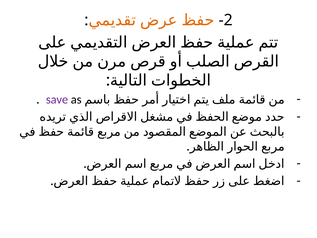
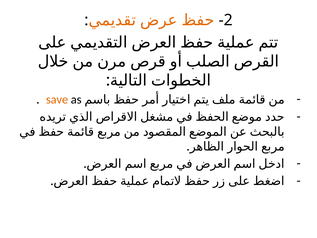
save colour: purple -> orange
